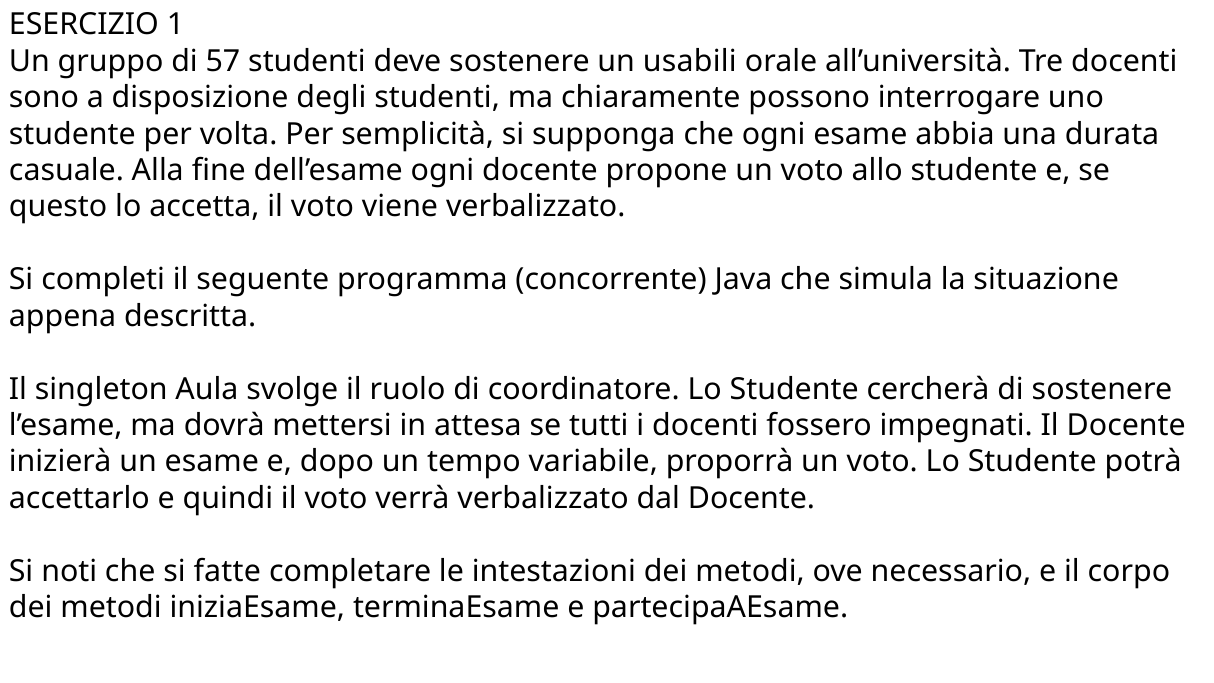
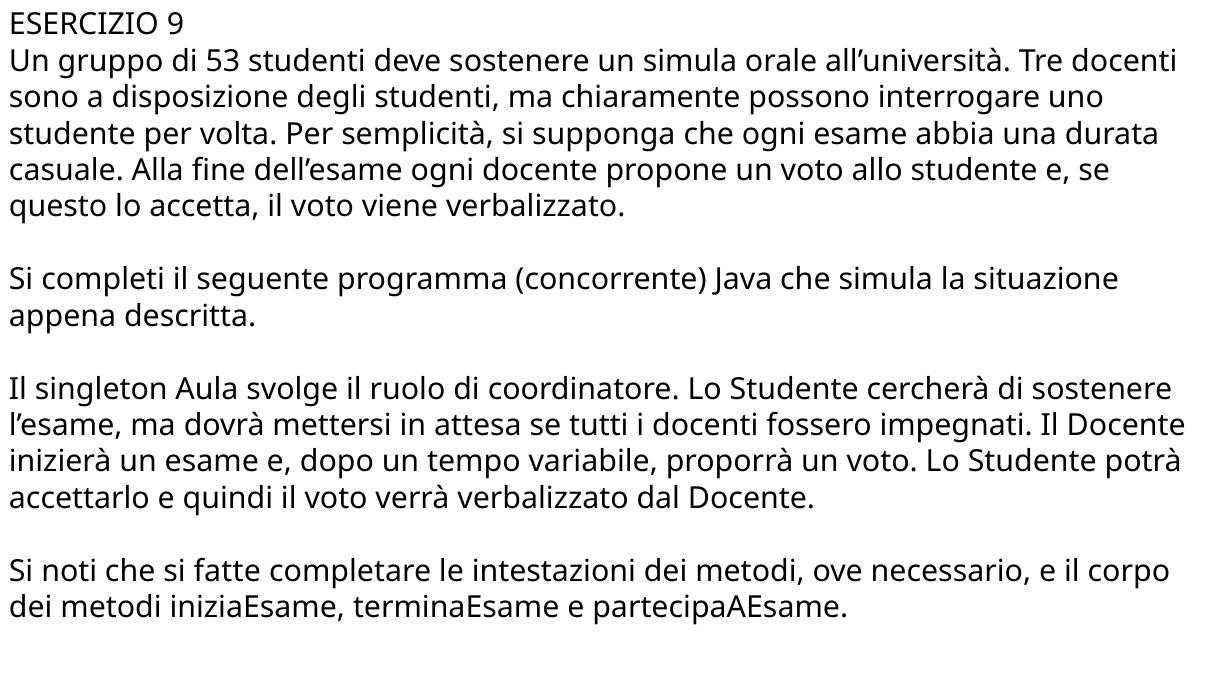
1: 1 -> 9
57: 57 -> 53
un usabili: usabili -> simula
